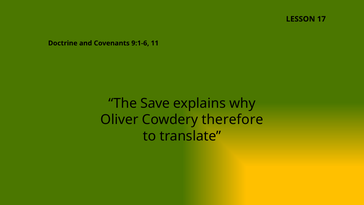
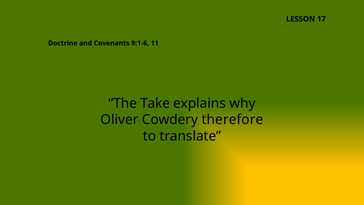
Save: Save -> Take
